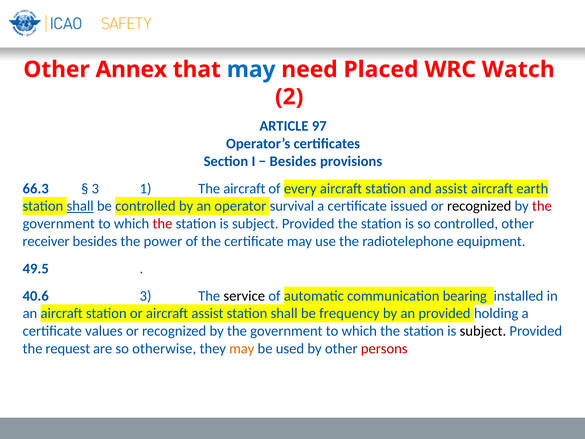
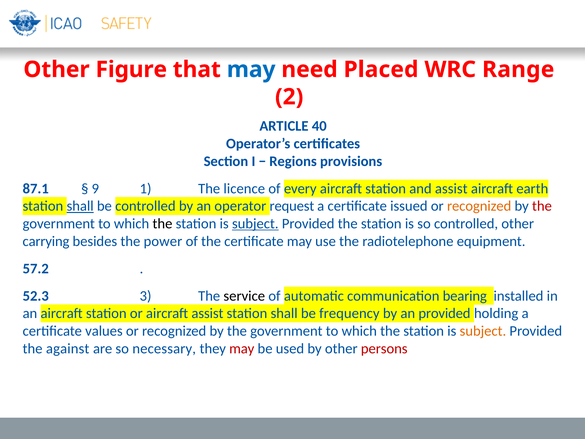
Annex: Annex -> Figure
Watch: Watch -> Range
97: 97 -> 40
Besides at (293, 161): Besides -> Regions
66.3: 66.3 -> 87.1
3 at (95, 188): 3 -> 9
The aircraft: aircraft -> licence
survival: survival -> request
recognized at (479, 206) colour: black -> orange
the at (162, 224) colour: red -> black
subject at (255, 224) underline: none -> present
receiver: receiver -> carrying
49.5: 49.5 -> 57.2
40.6: 40.6 -> 52.3
subject at (483, 331) colour: black -> orange
request: request -> against
otherwise: otherwise -> necessary
may at (242, 348) colour: orange -> red
